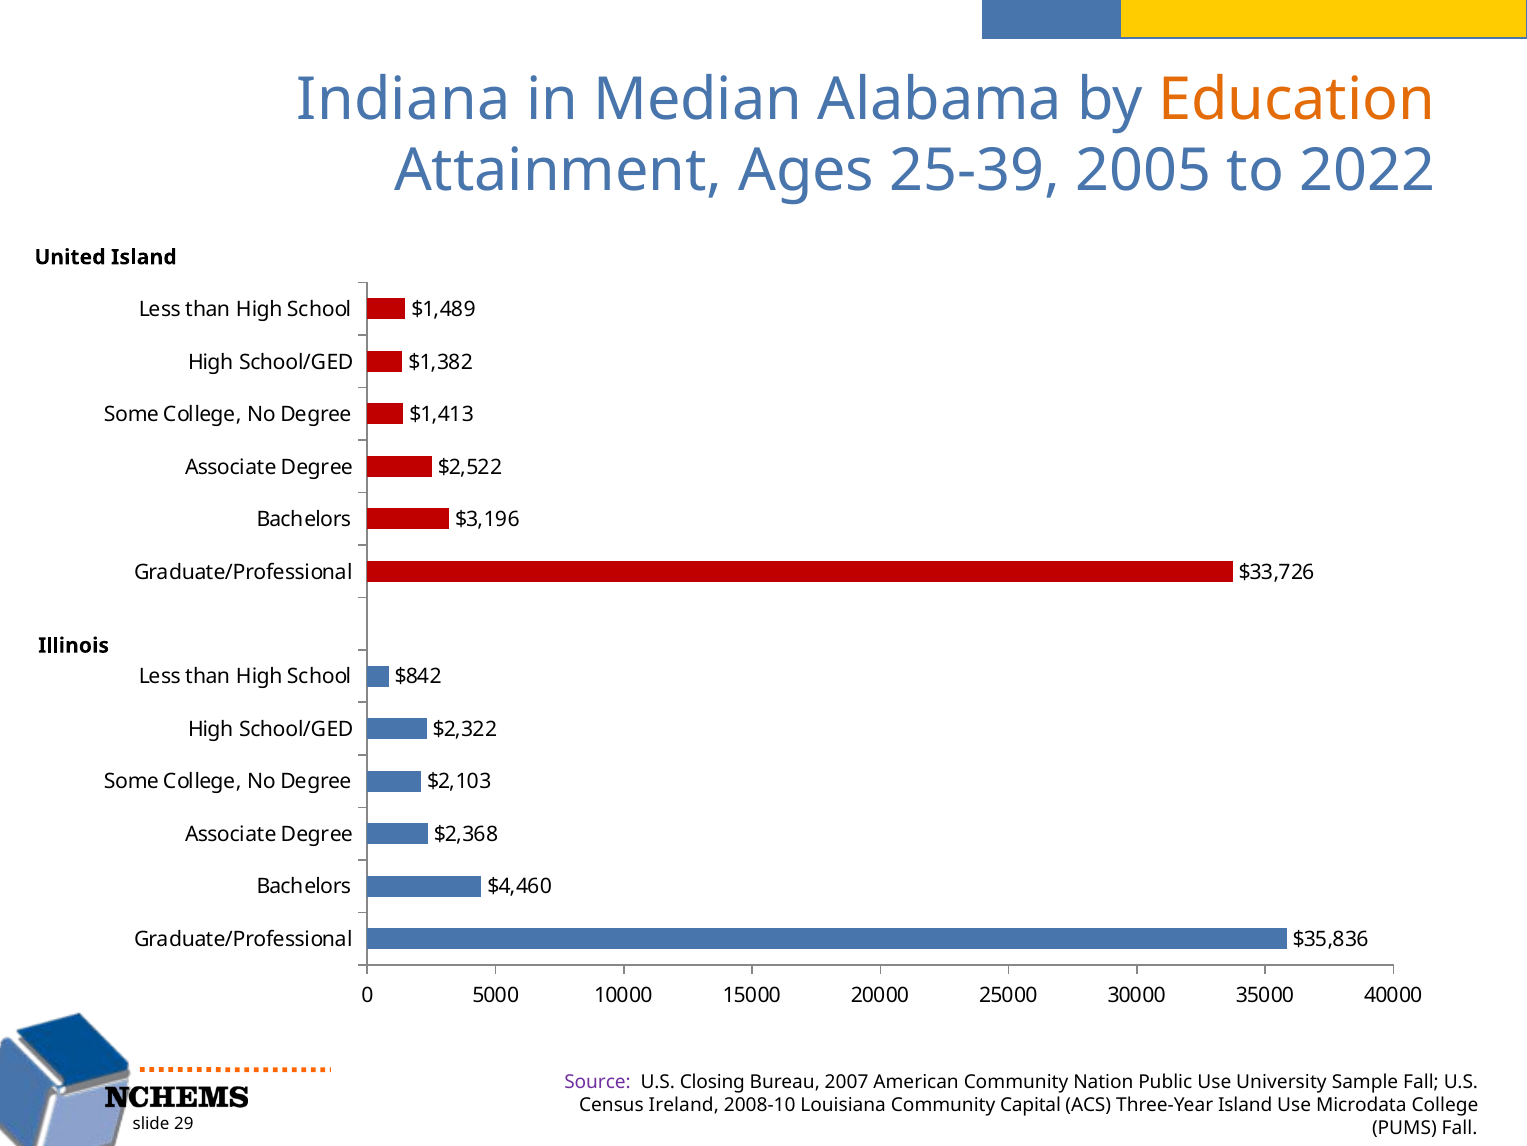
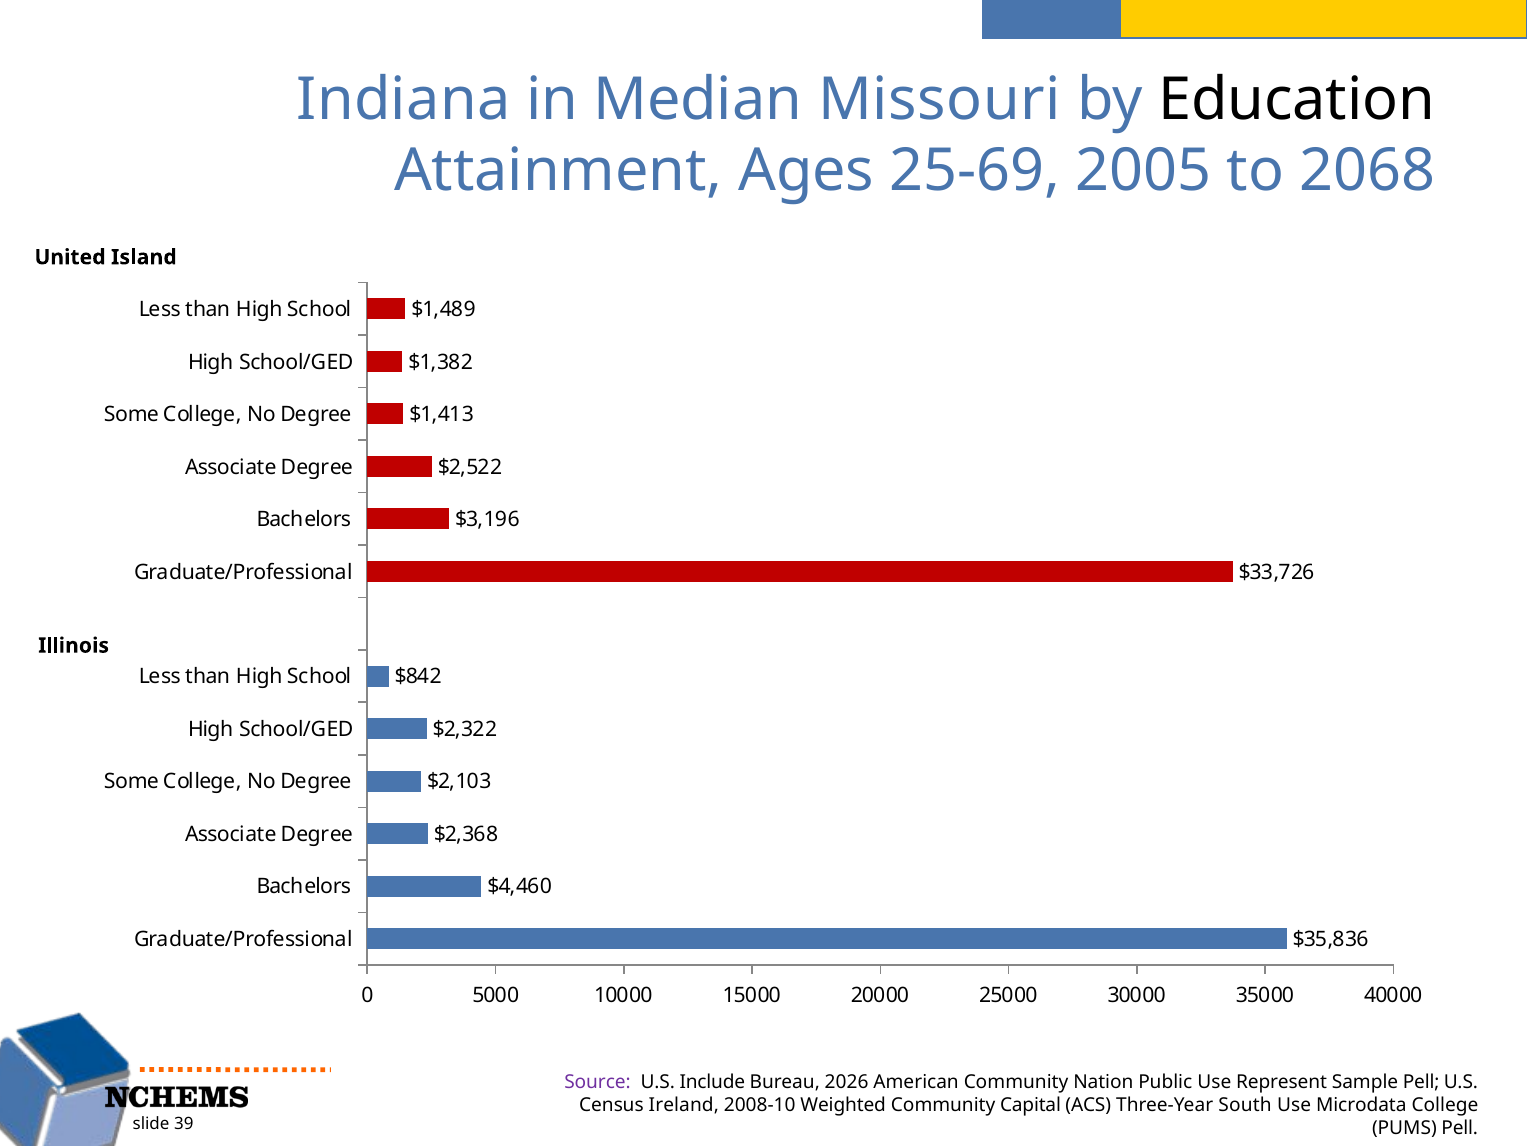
Alabama: Alabama -> Missouri
Education colour: orange -> black
25-39: 25-39 -> 25-69
2022: 2022 -> 2068
Closing: Closing -> Include
2007: 2007 -> 2026
University: University -> Represent
Sample Fall: Fall -> Pell
Louisiana: Louisiana -> Weighted
Three-Year Island: Island -> South
29: 29 -> 39
PUMS Fall: Fall -> Pell
